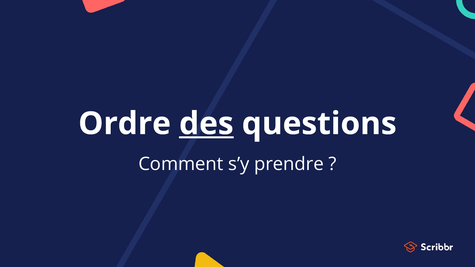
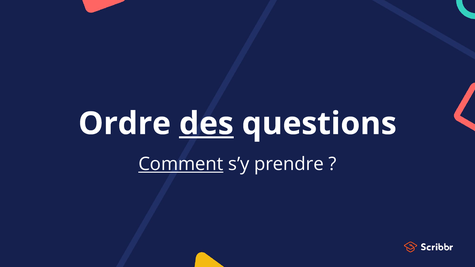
Comment underline: none -> present
